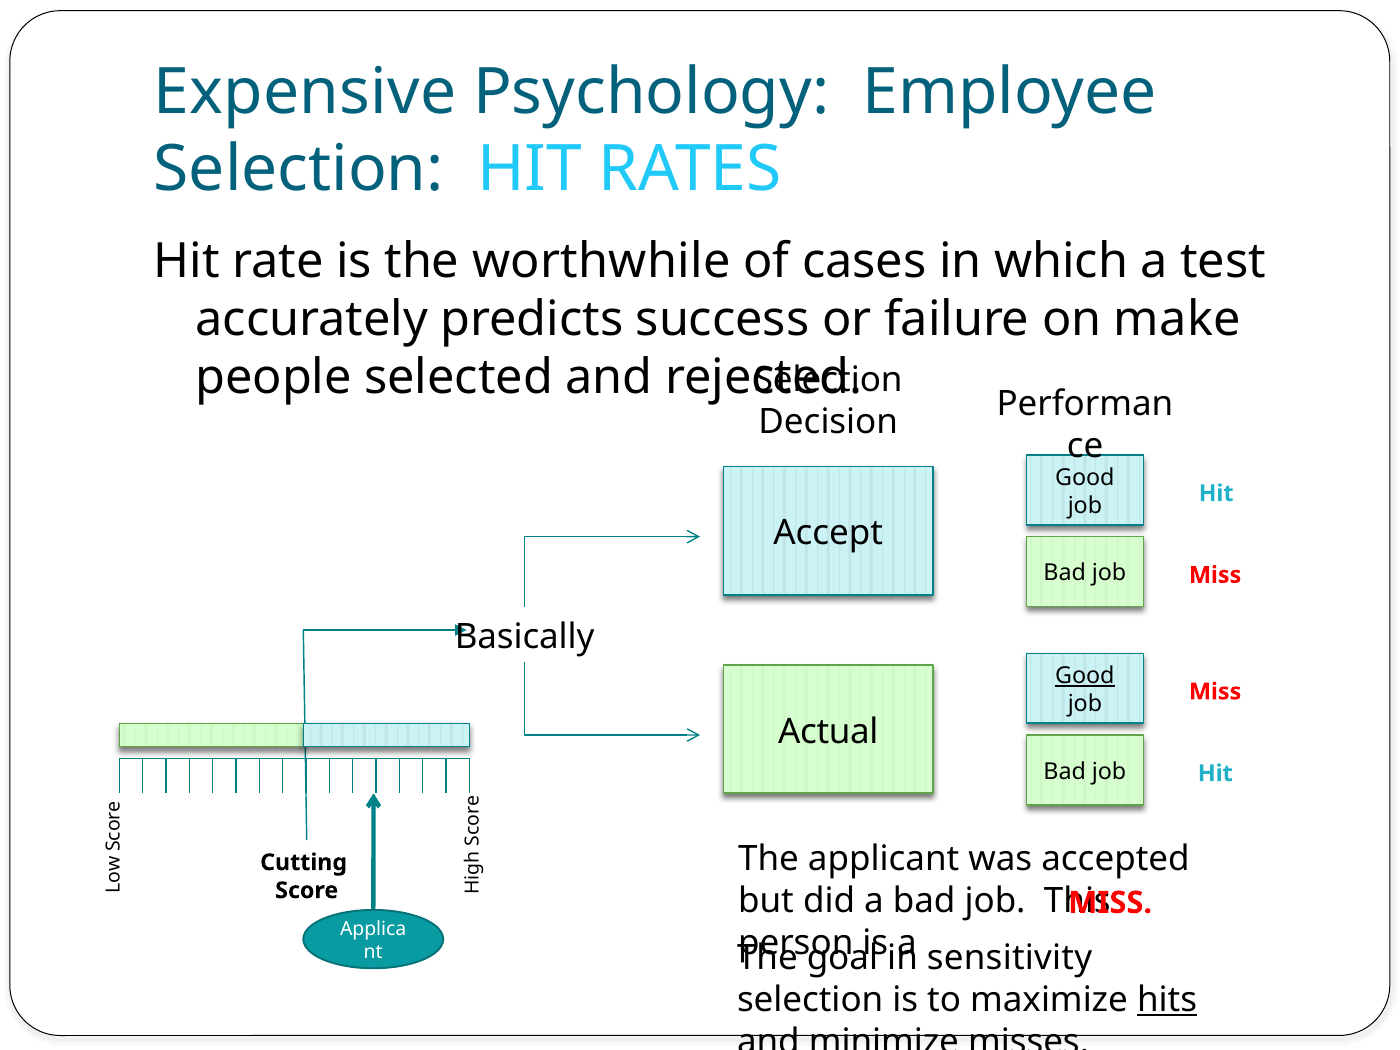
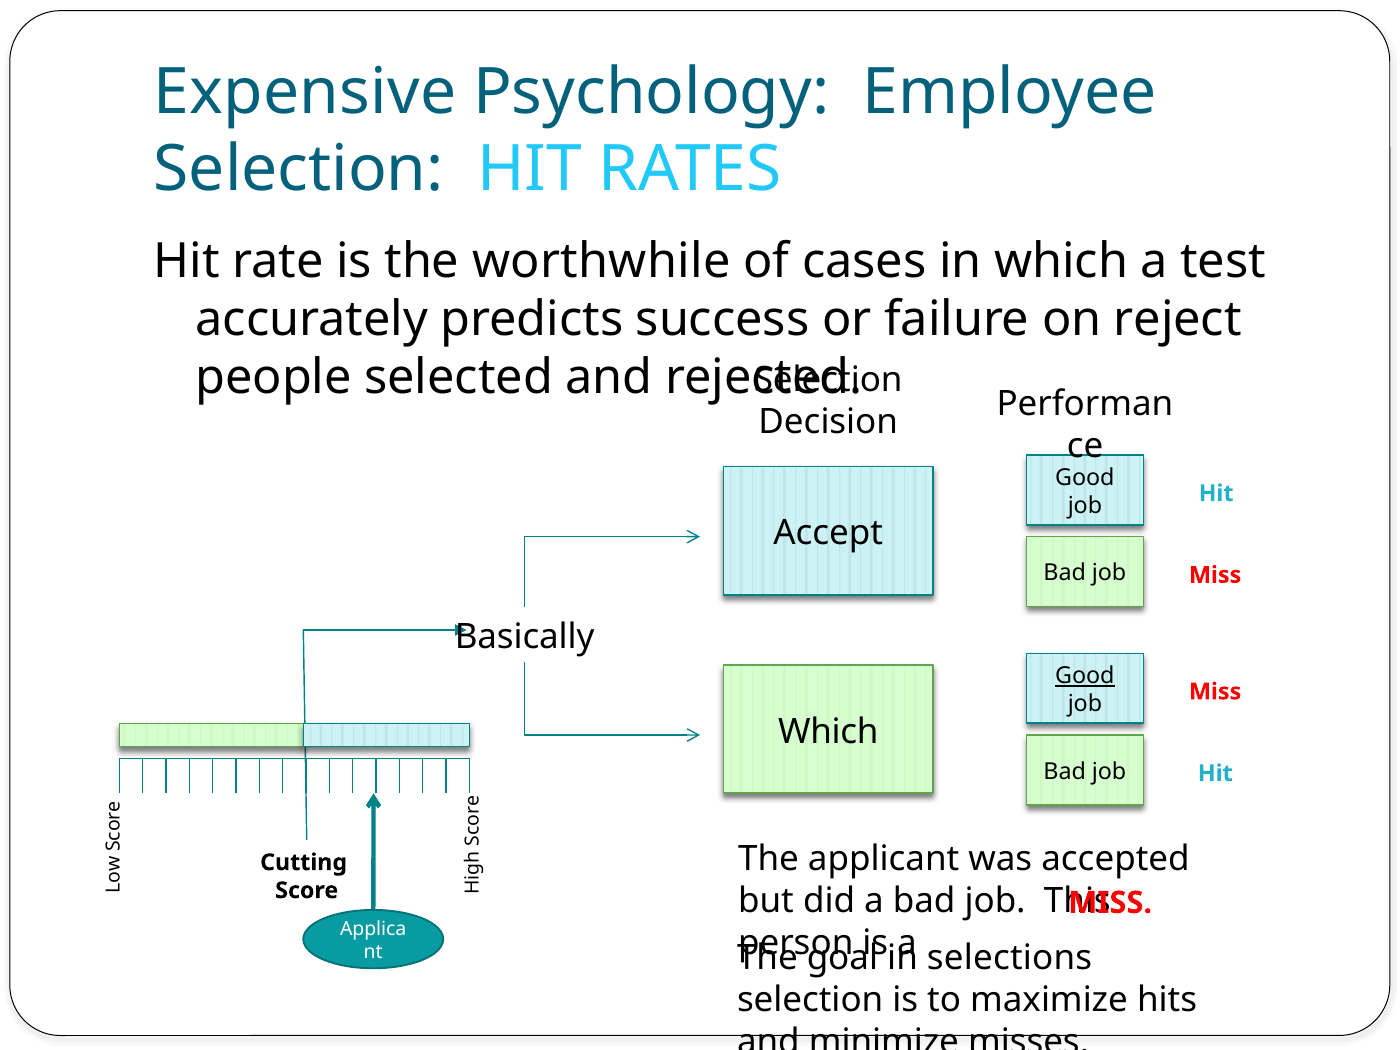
make: make -> reject
Actual at (828, 732): Actual -> Which
sensitivity: sensitivity -> selections
hits underline: present -> none
